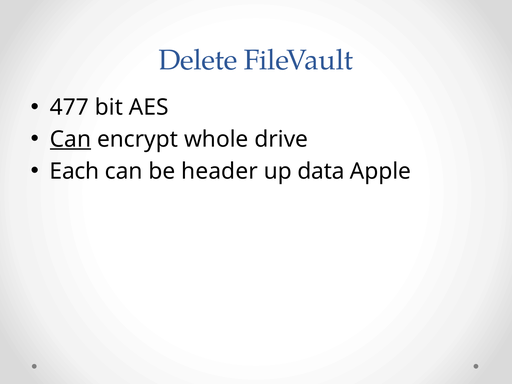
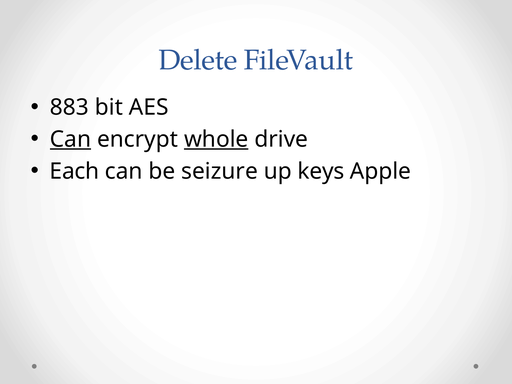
477: 477 -> 883
whole underline: none -> present
header: header -> seizure
data: data -> keys
